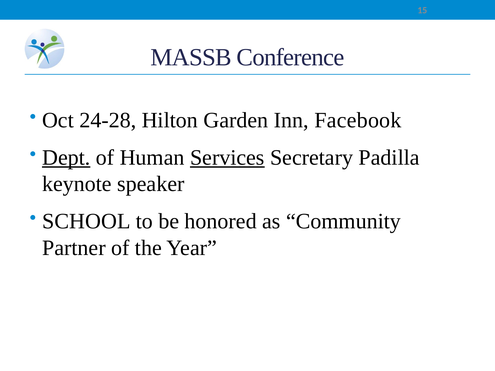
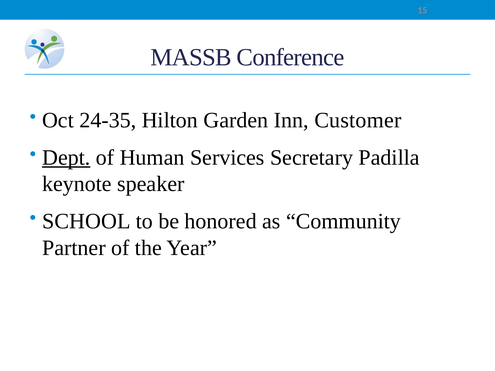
24-28: 24-28 -> 24-35
Facebook: Facebook -> Customer
Services underline: present -> none
